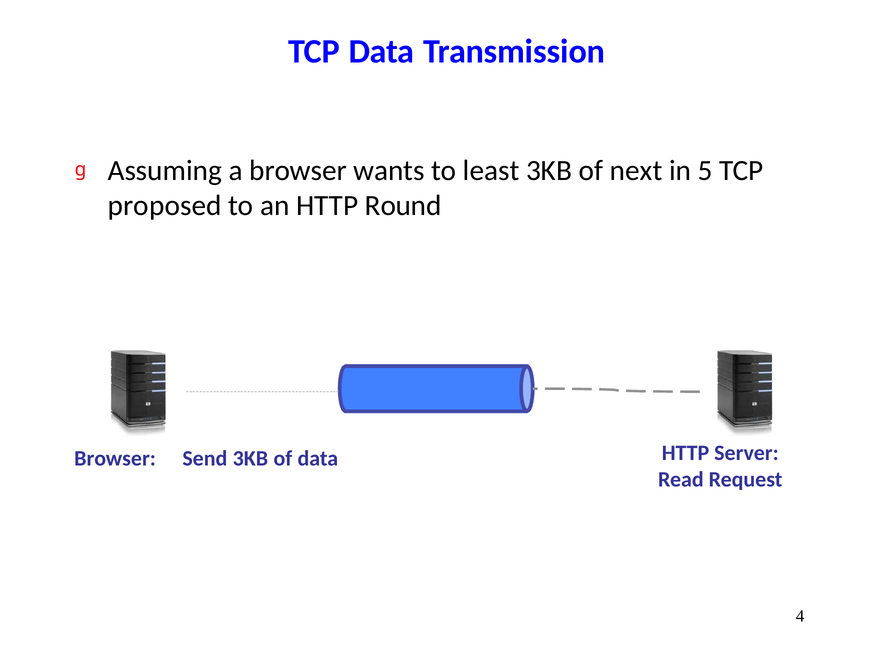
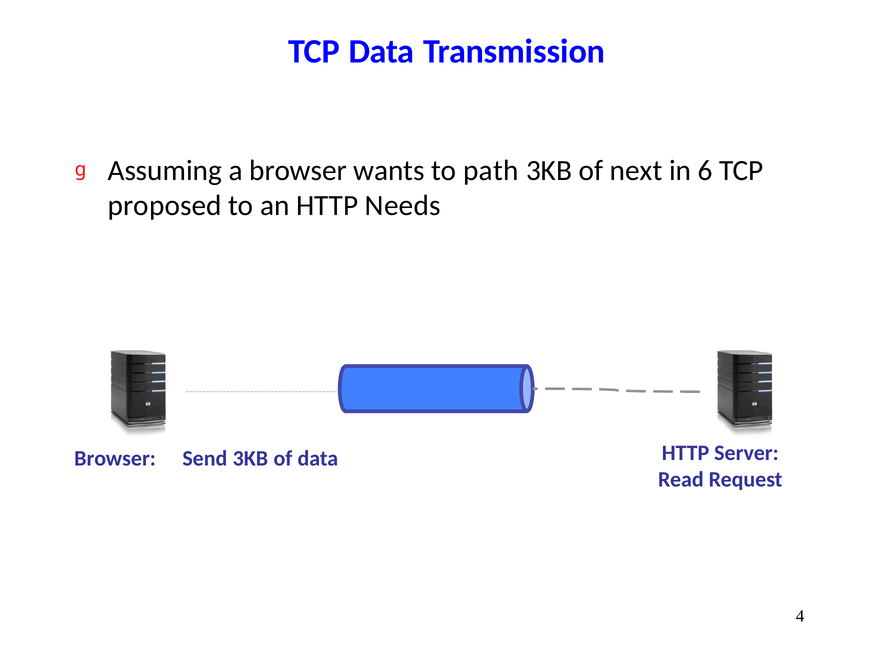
least: least -> path
5: 5 -> 6
Round: Round -> Needs
